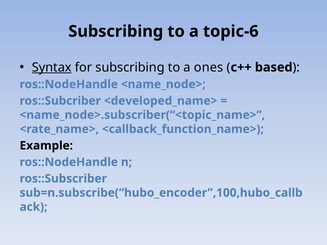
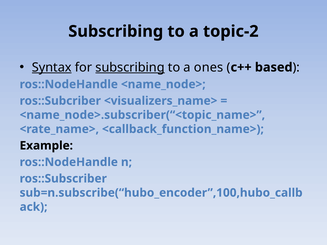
topic-6: topic-6 -> topic-2
subscribing at (130, 67) underline: none -> present
<developed_name>: <developed_name> -> <visualizers_name>
